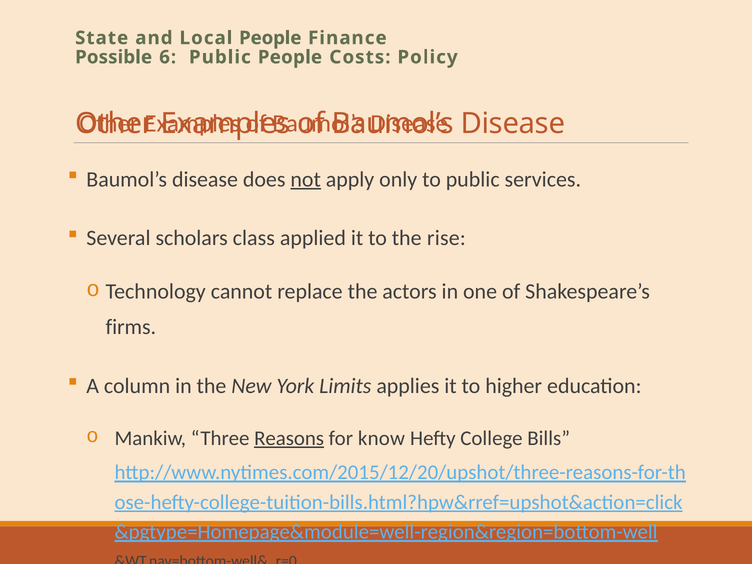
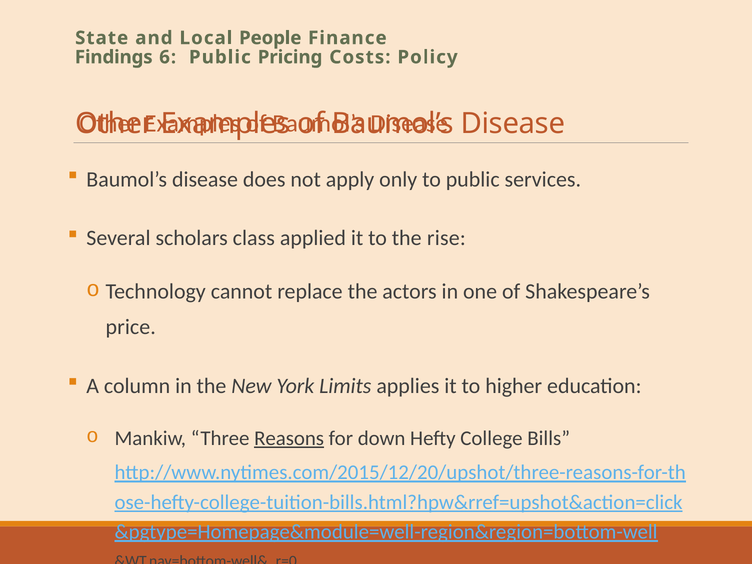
Possible: Possible -> Findings
Public People: People -> Pricing
not underline: present -> none
firms: firms -> price
know: know -> down
